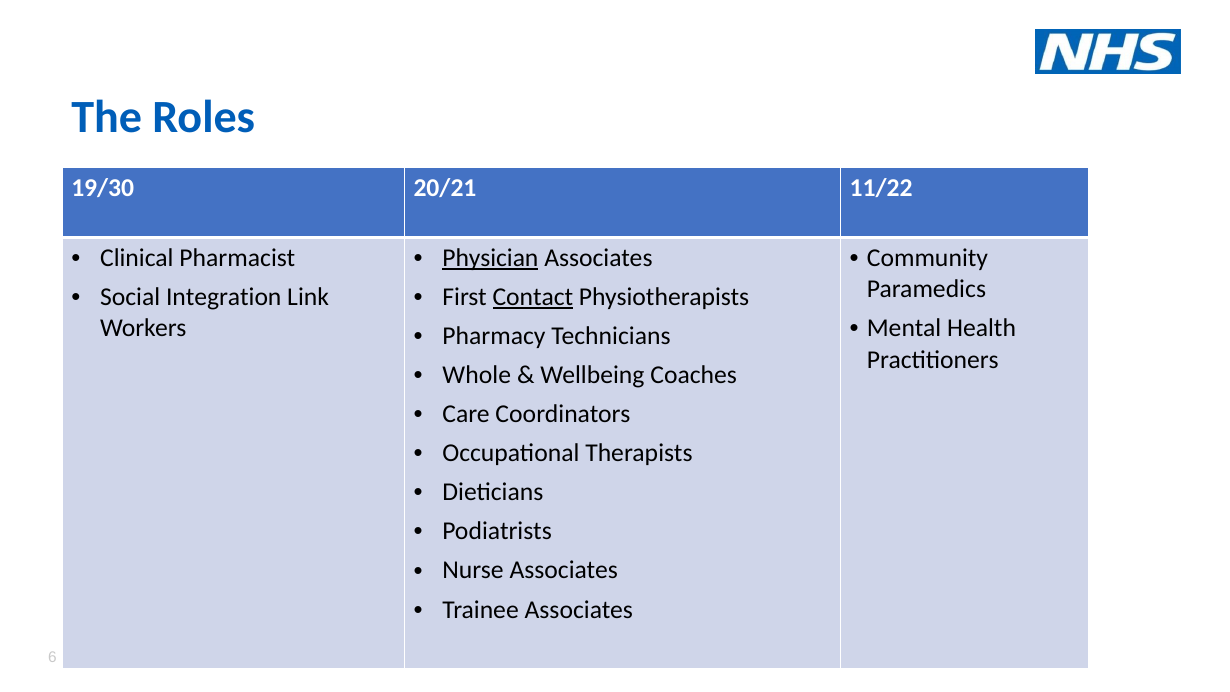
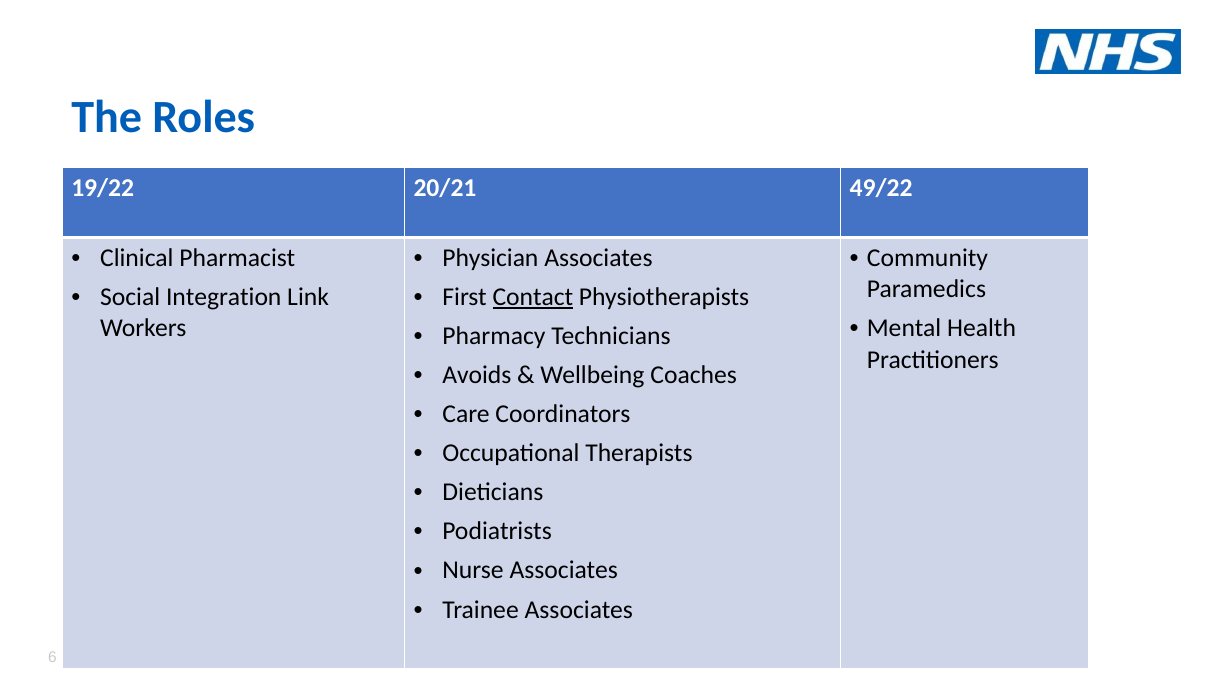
19/30: 19/30 -> 19/22
11/22: 11/22 -> 49/22
Physician underline: present -> none
Whole: Whole -> Avoids
